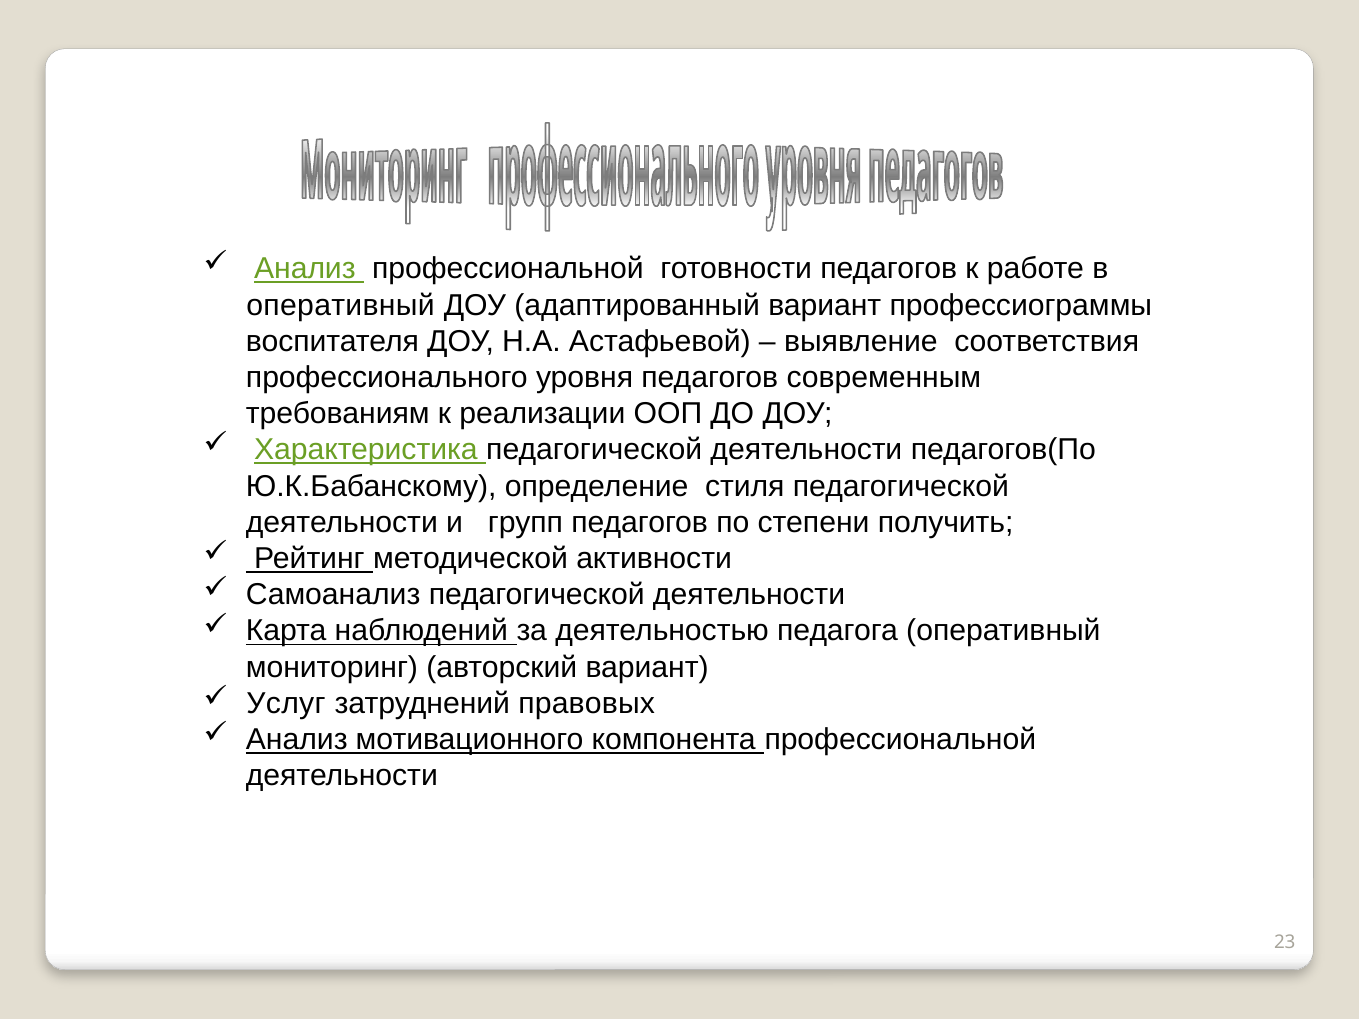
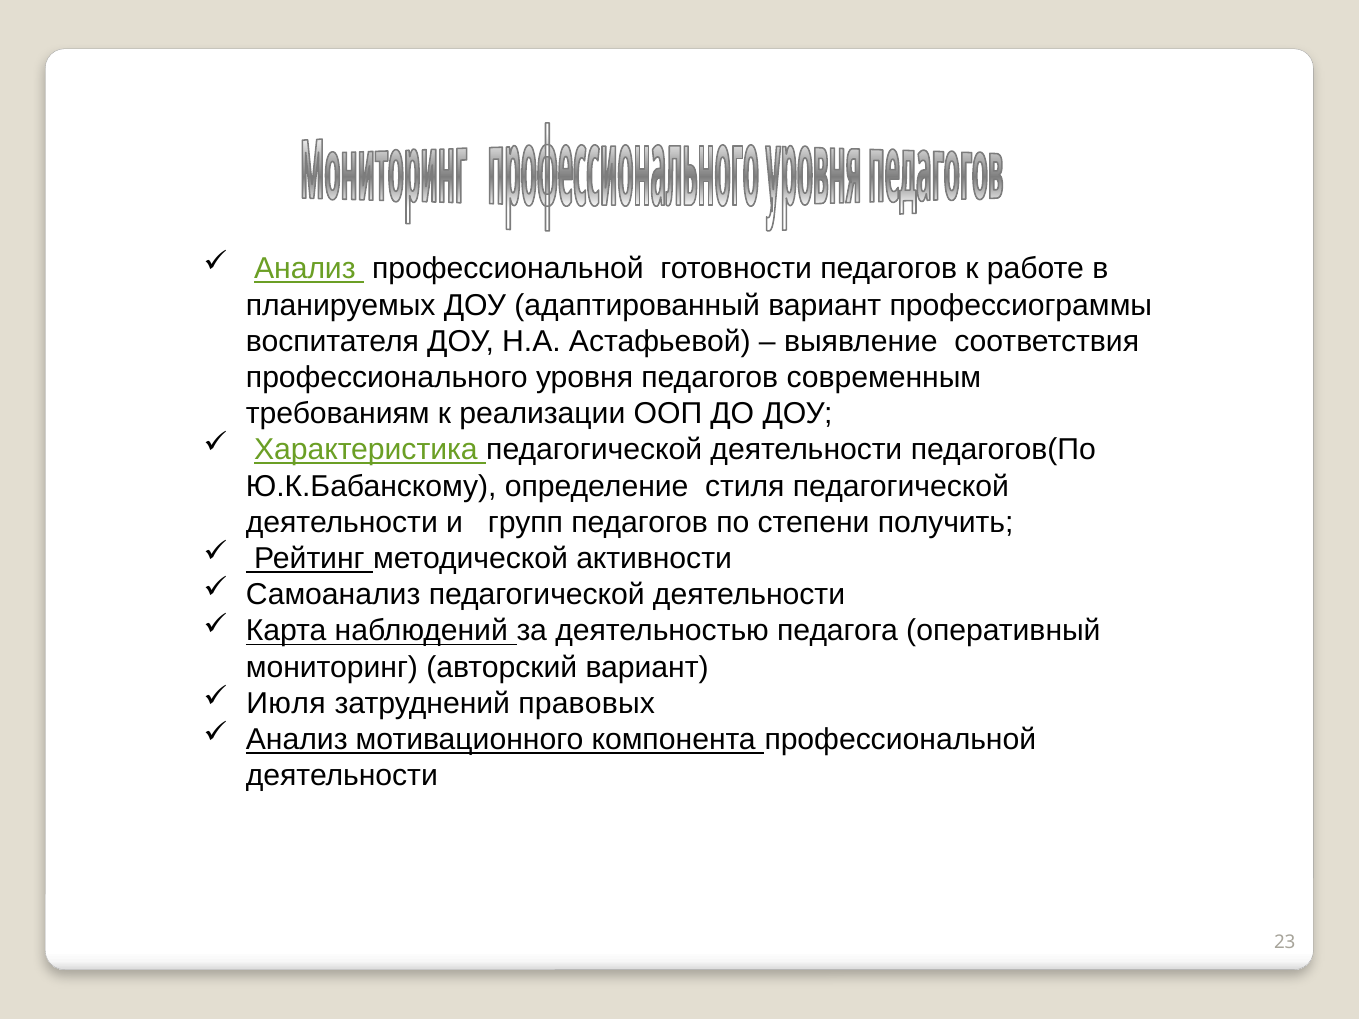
оперативный at (341, 305): оперативный -> планируемых
Услуг: Услуг -> Июля
